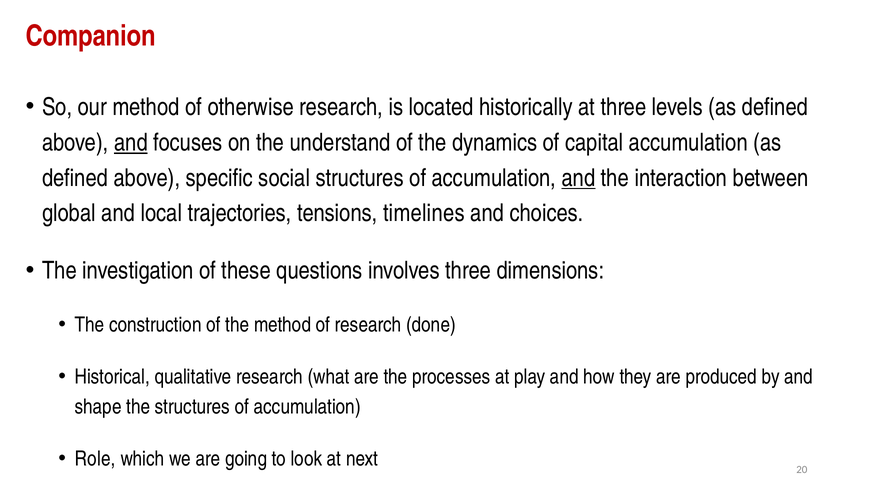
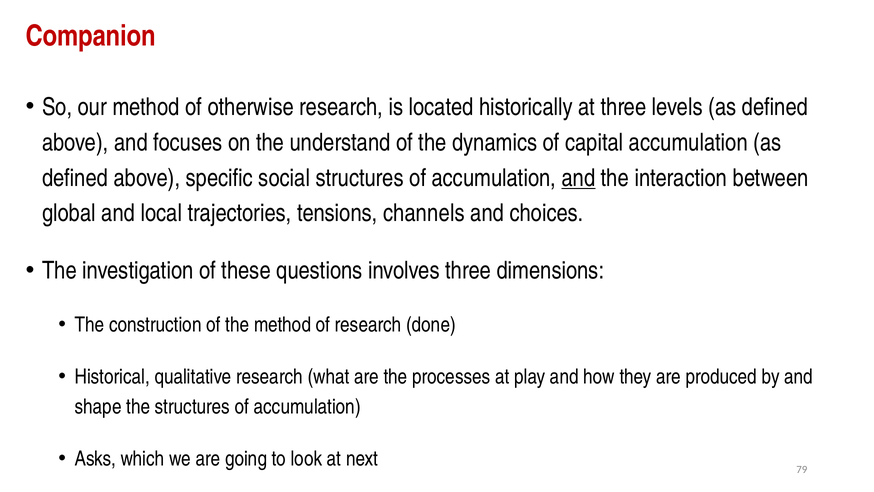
and at (131, 142) underline: present -> none
timelines: timelines -> channels
Role: Role -> Asks
20: 20 -> 79
